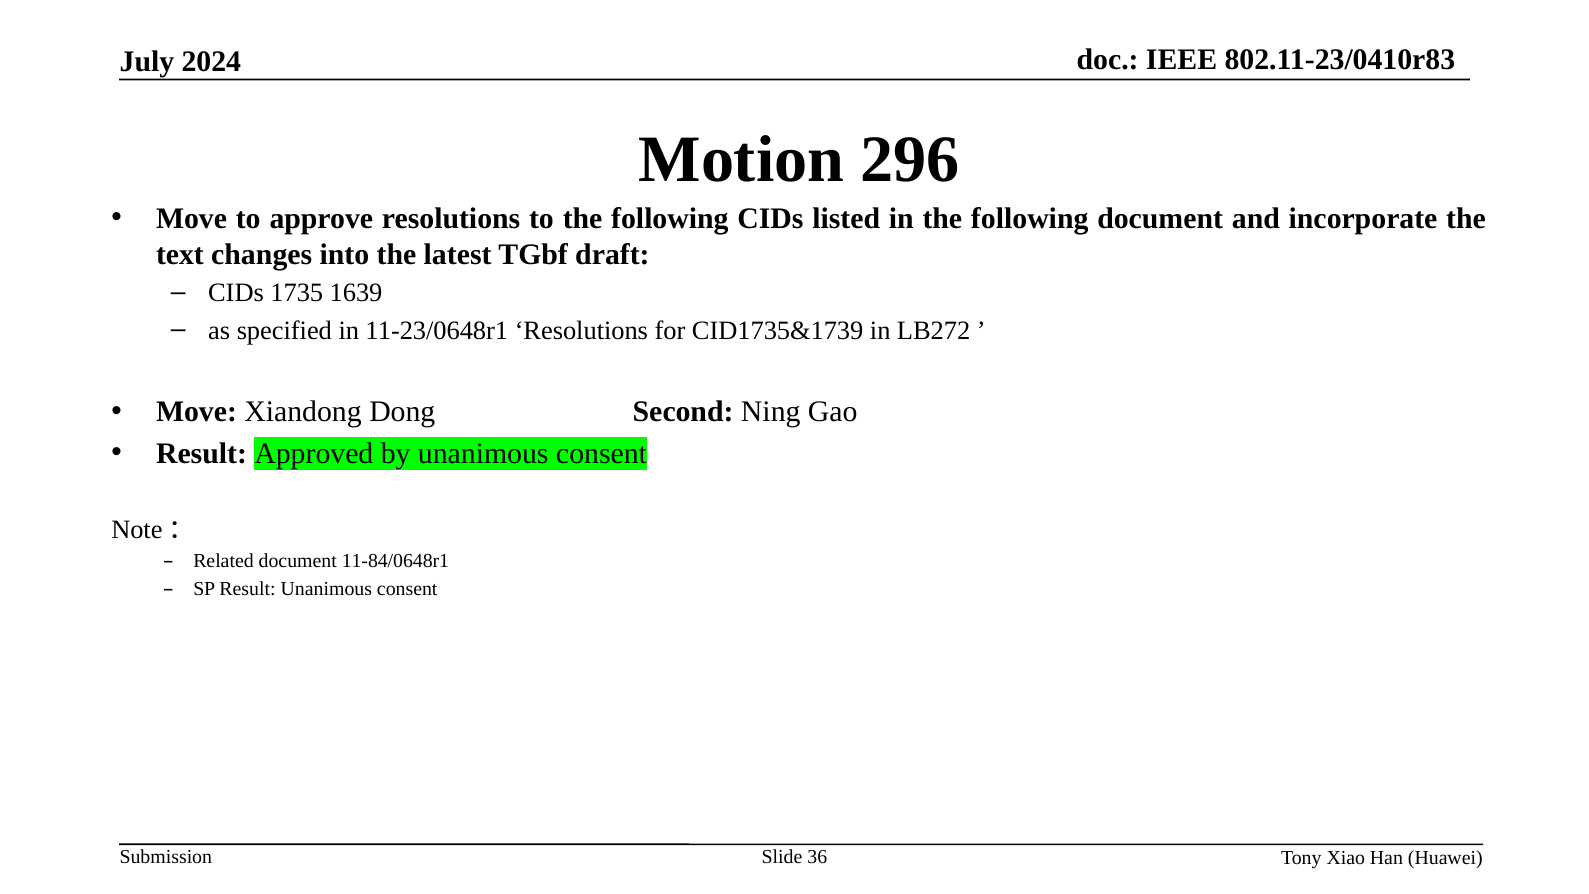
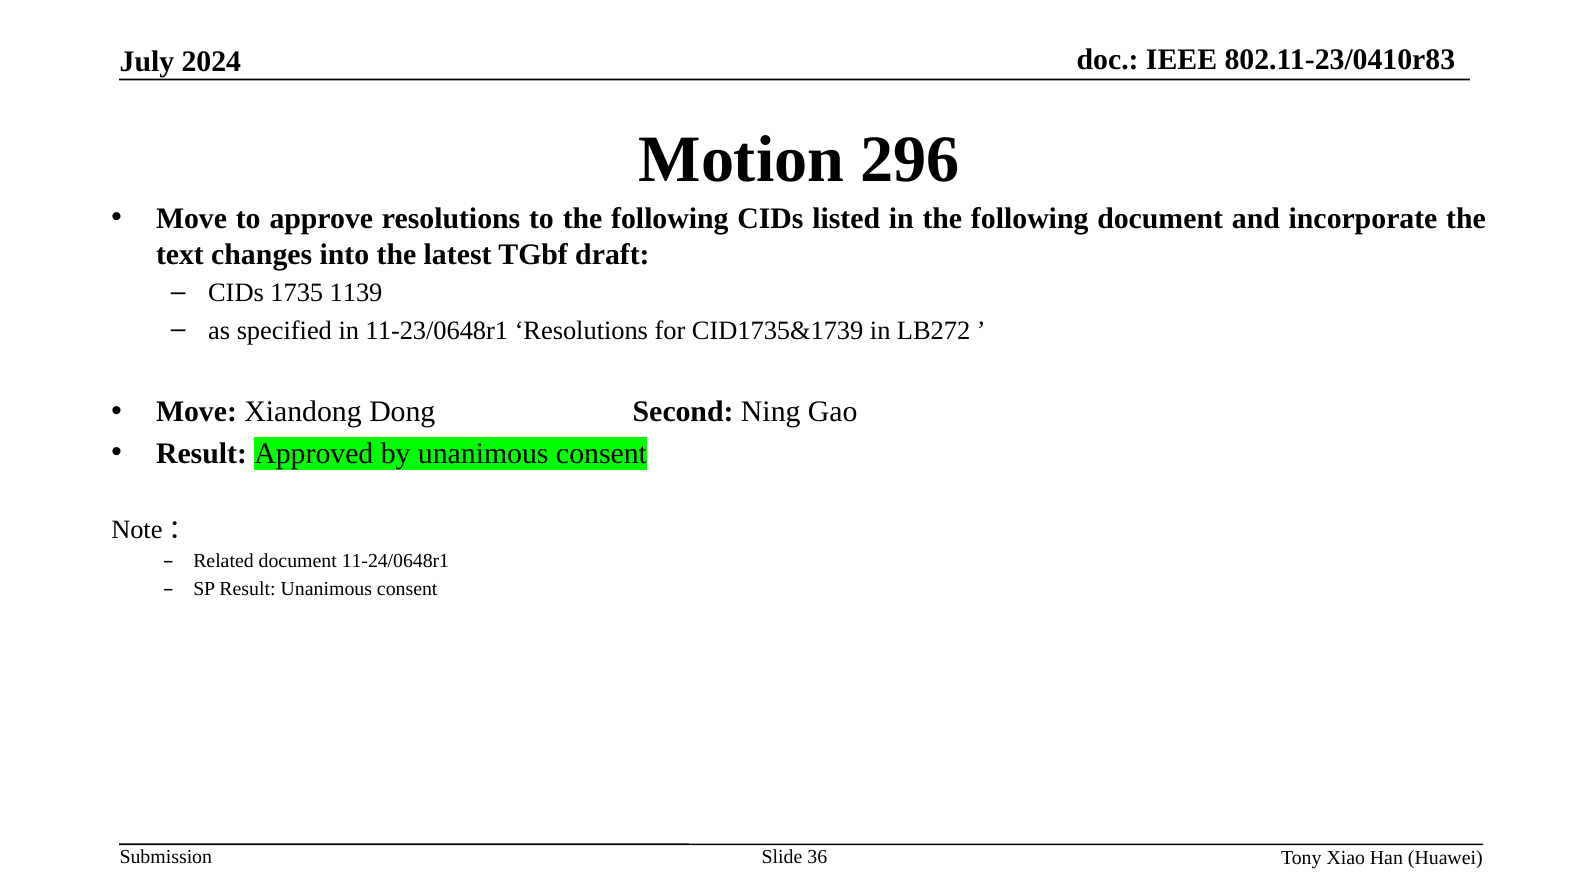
1639: 1639 -> 1139
11-84/0648r1: 11-84/0648r1 -> 11-24/0648r1
